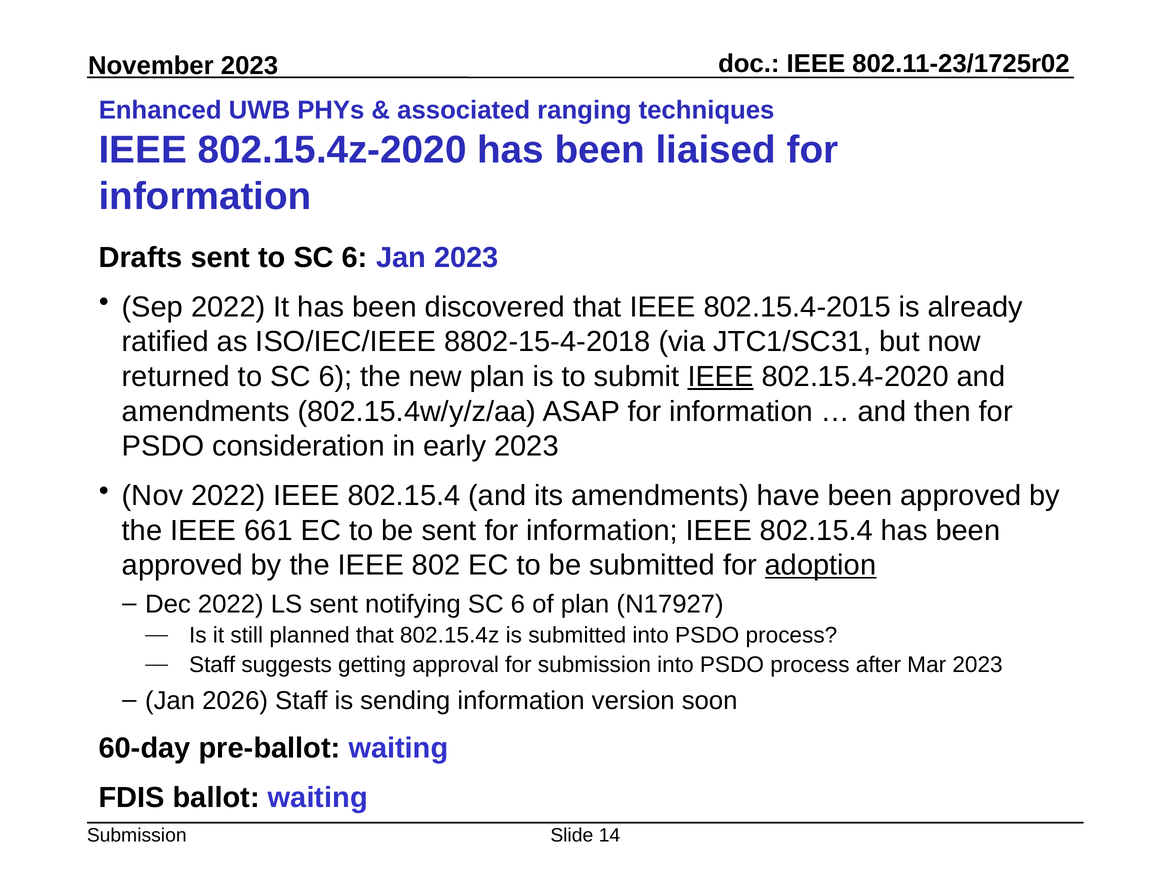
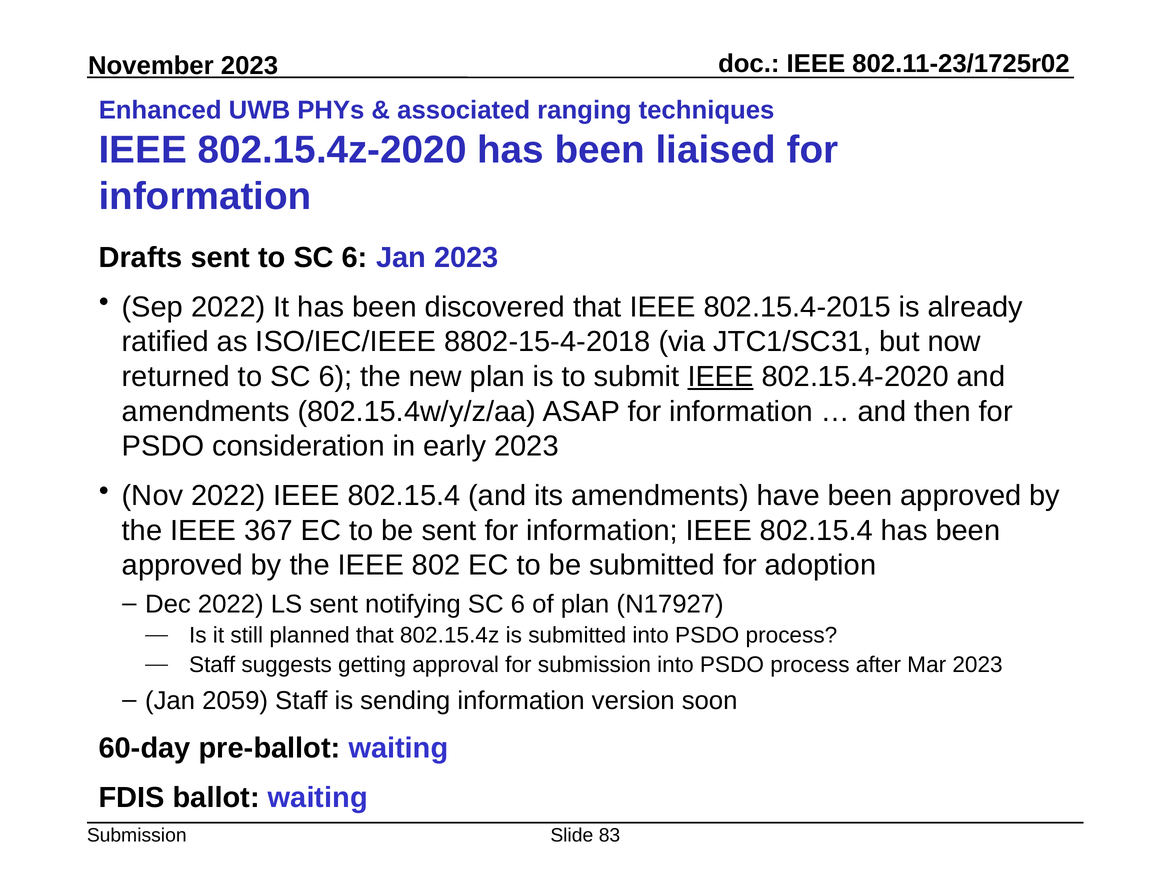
661: 661 -> 367
adoption underline: present -> none
2026: 2026 -> 2059
14: 14 -> 83
